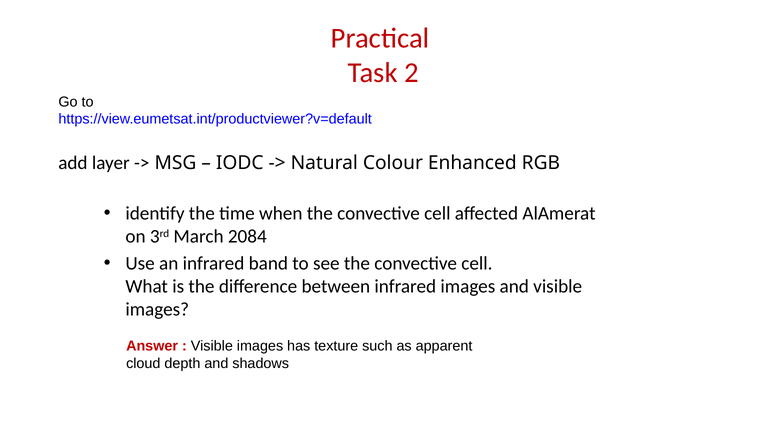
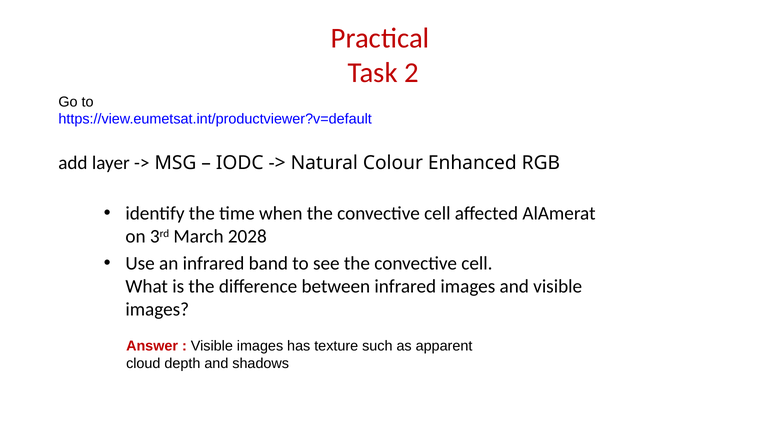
2084: 2084 -> 2028
